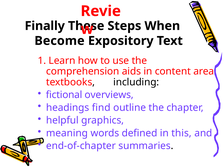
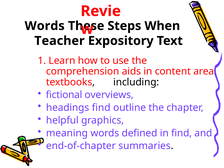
Finally at (45, 26): Finally -> Words
Become: Become -> Teacher
in this: this -> find
